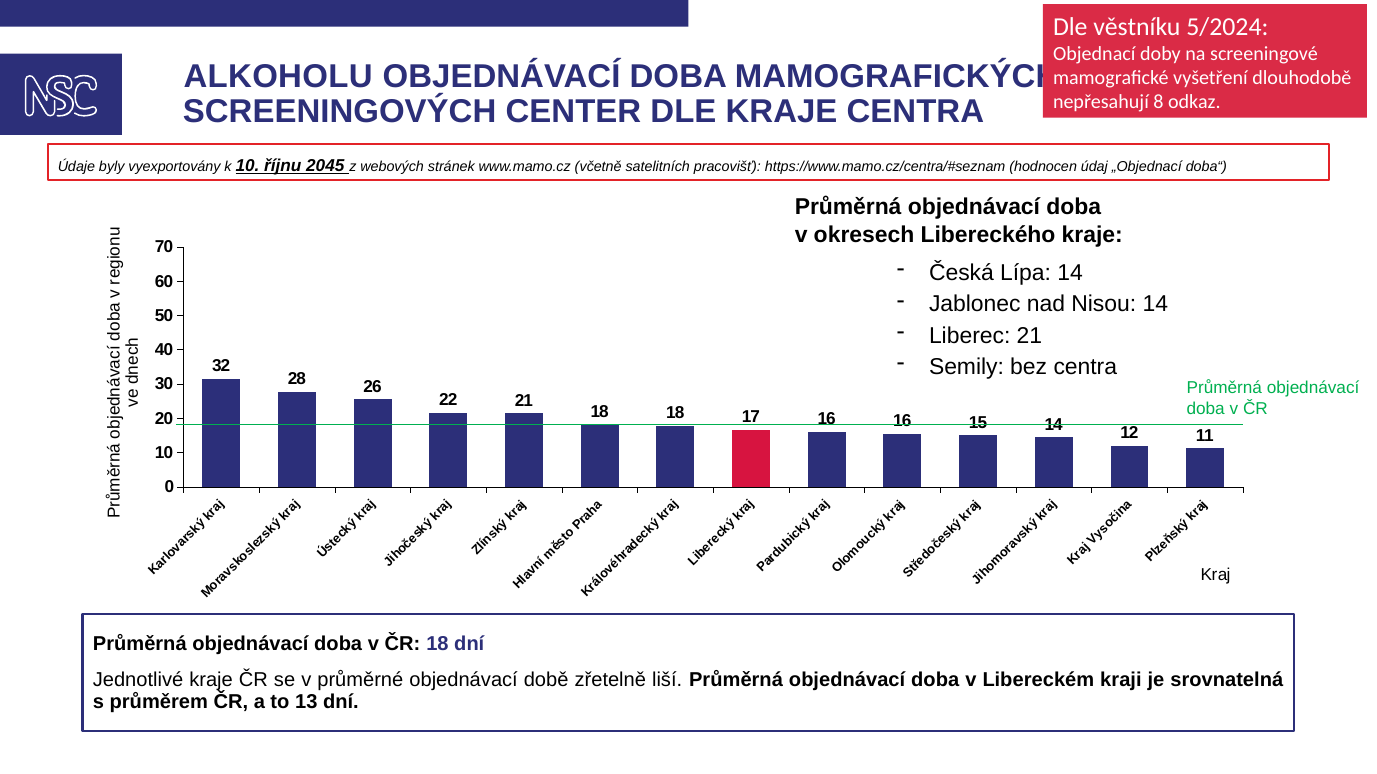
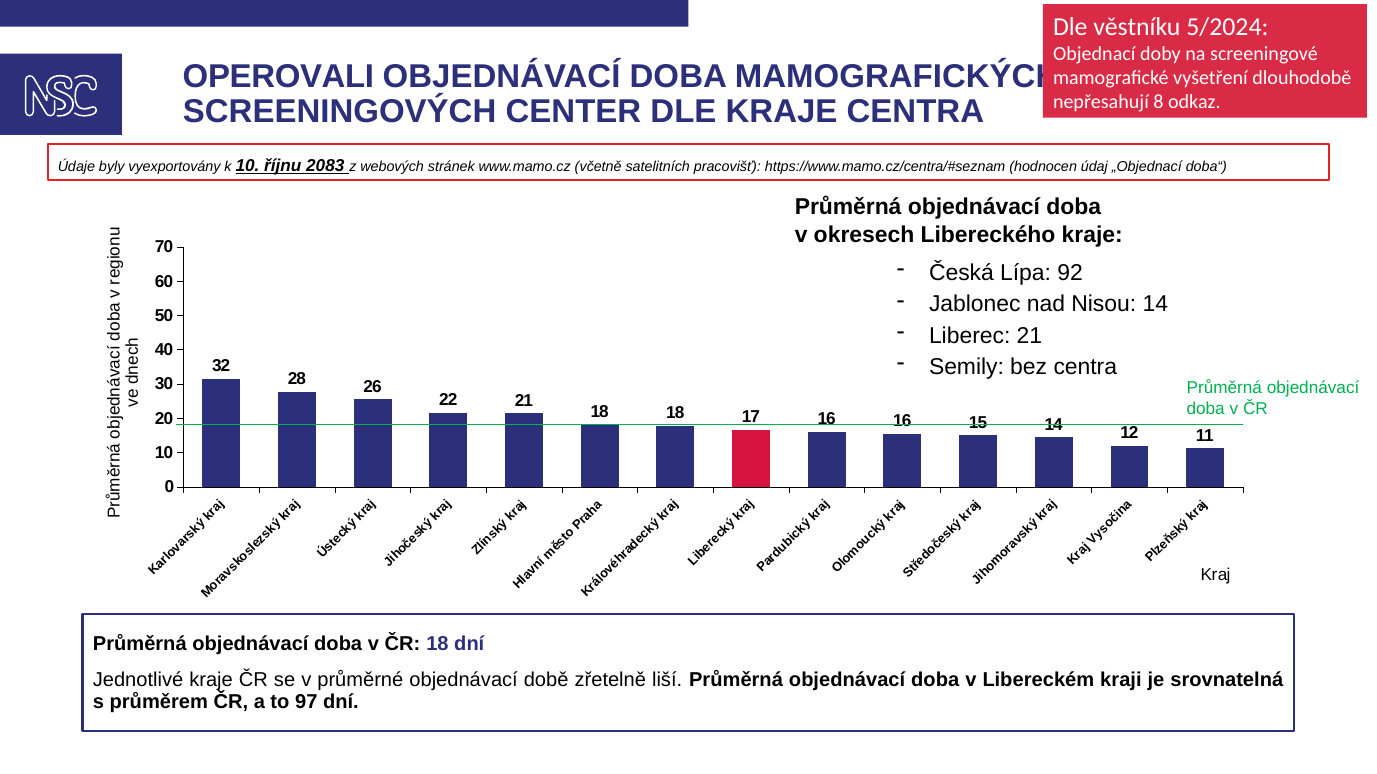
ALKOHOLU: ALKOHOLU -> OPEROVALI
2045: 2045 -> 2083
Lípa 14: 14 -> 92
13: 13 -> 97
